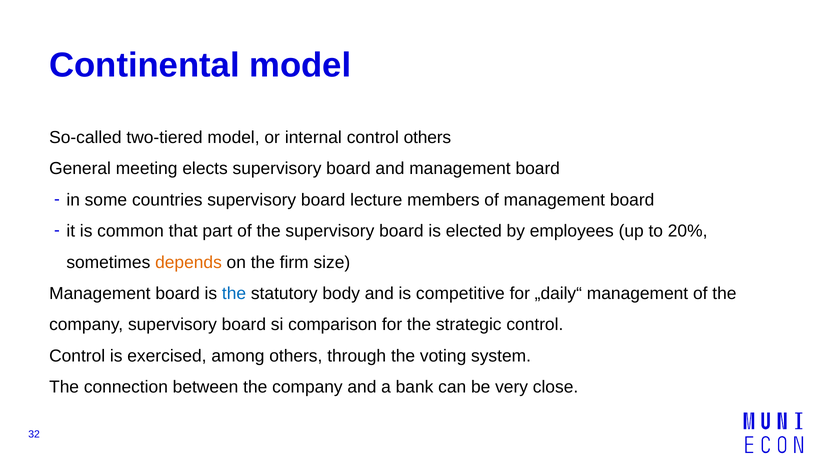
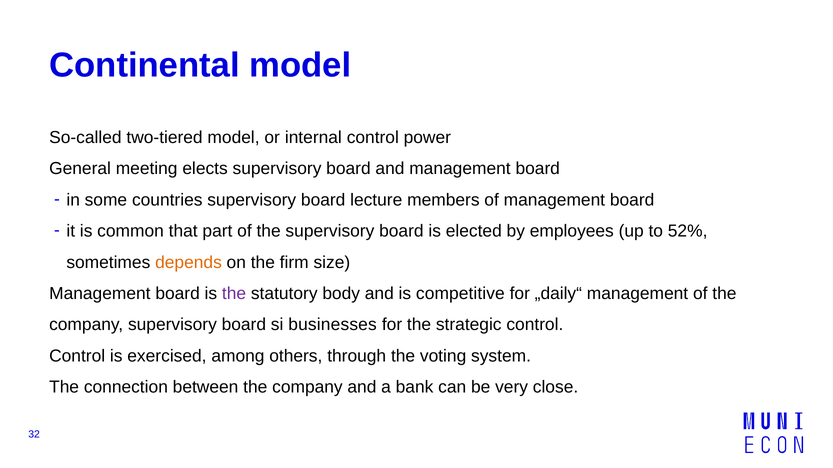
control others: others -> power
20%: 20% -> 52%
the at (234, 294) colour: blue -> purple
comparison: comparison -> businesses
